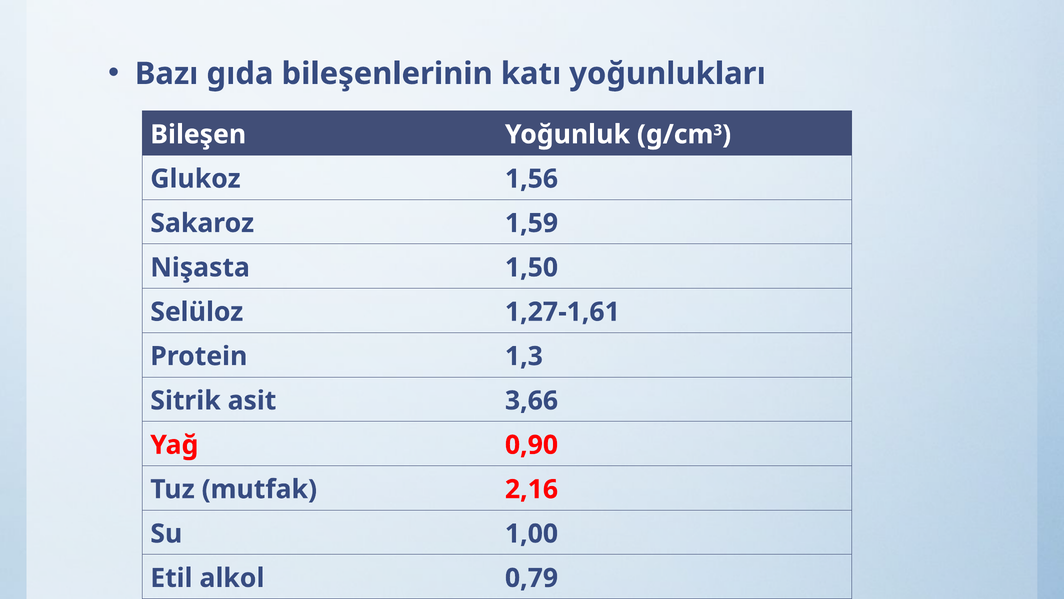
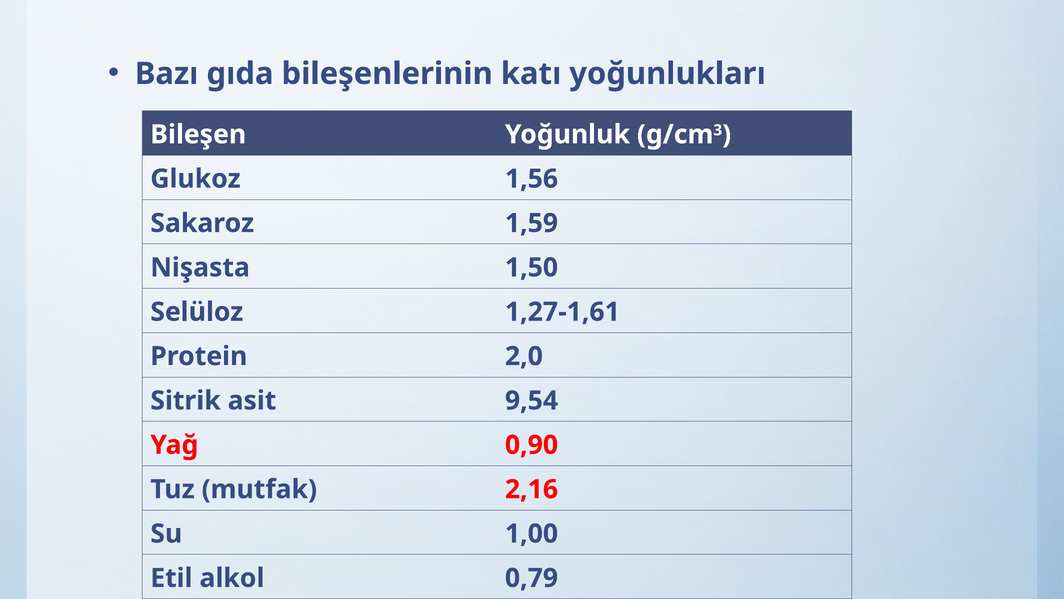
1,3: 1,3 -> 2,0
3,66: 3,66 -> 9,54
